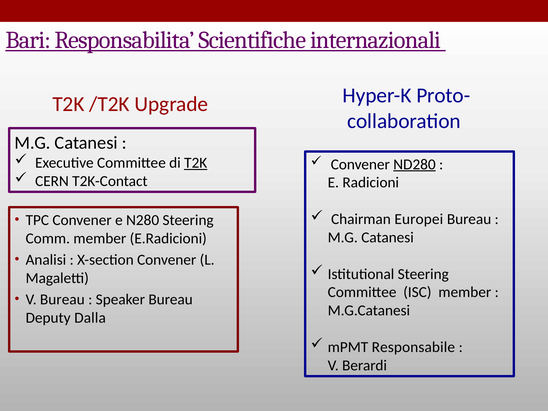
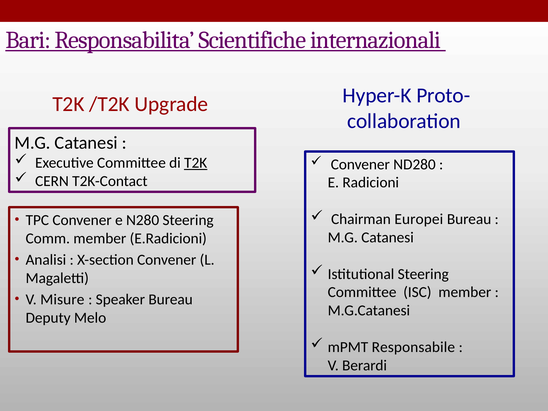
ND280 underline: present -> none
V Bureau: Bureau -> Misure
Dalla: Dalla -> Melo
